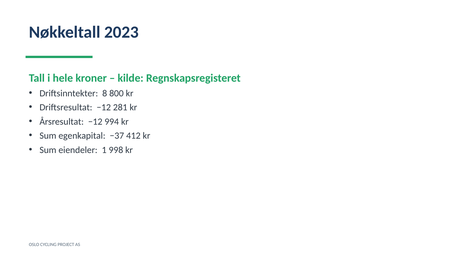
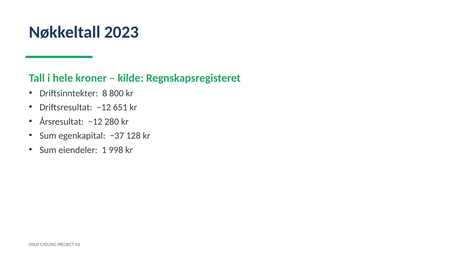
281: 281 -> 651
994: 994 -> 280
412: 412 -> 128
